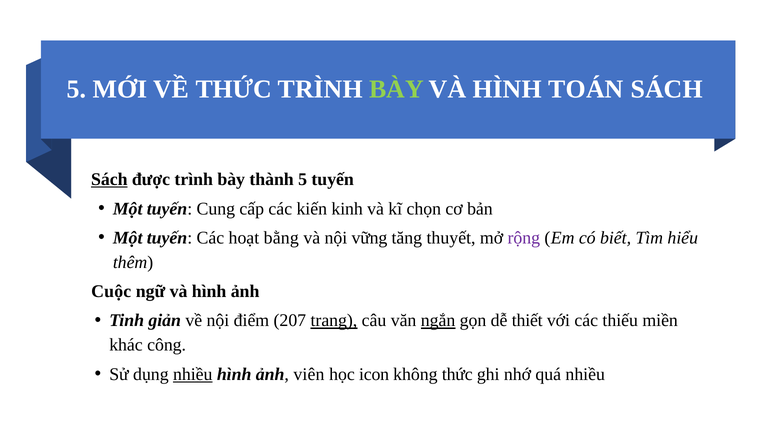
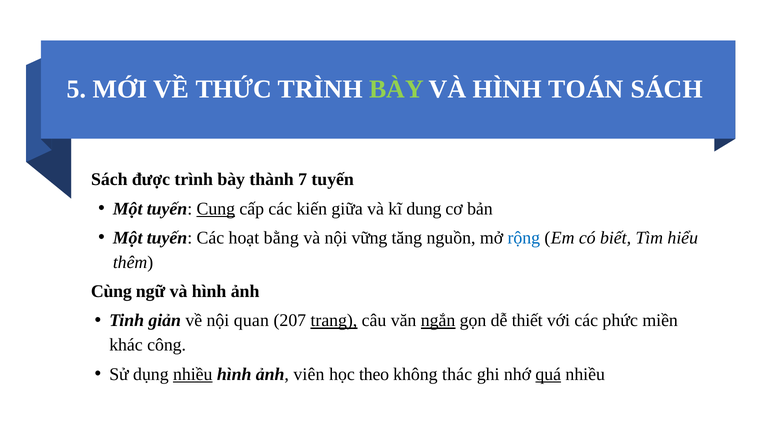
Sách at (109, 179) underline: present -> none
thành 5: 5 -> 7
Cung underline: none -> present
kinh: kinh -> giữa
chọn: chọn -> dung
thuyết: thuyết -> nguồn
rộng colour: purple -> blue
Cuộc: Cuộc -> Cùng
điểm: điểm -> quan
thiếu: thiếu -> phức
icon: icon -> theo
không thức: thức -> thác
quá underline: none -> present
